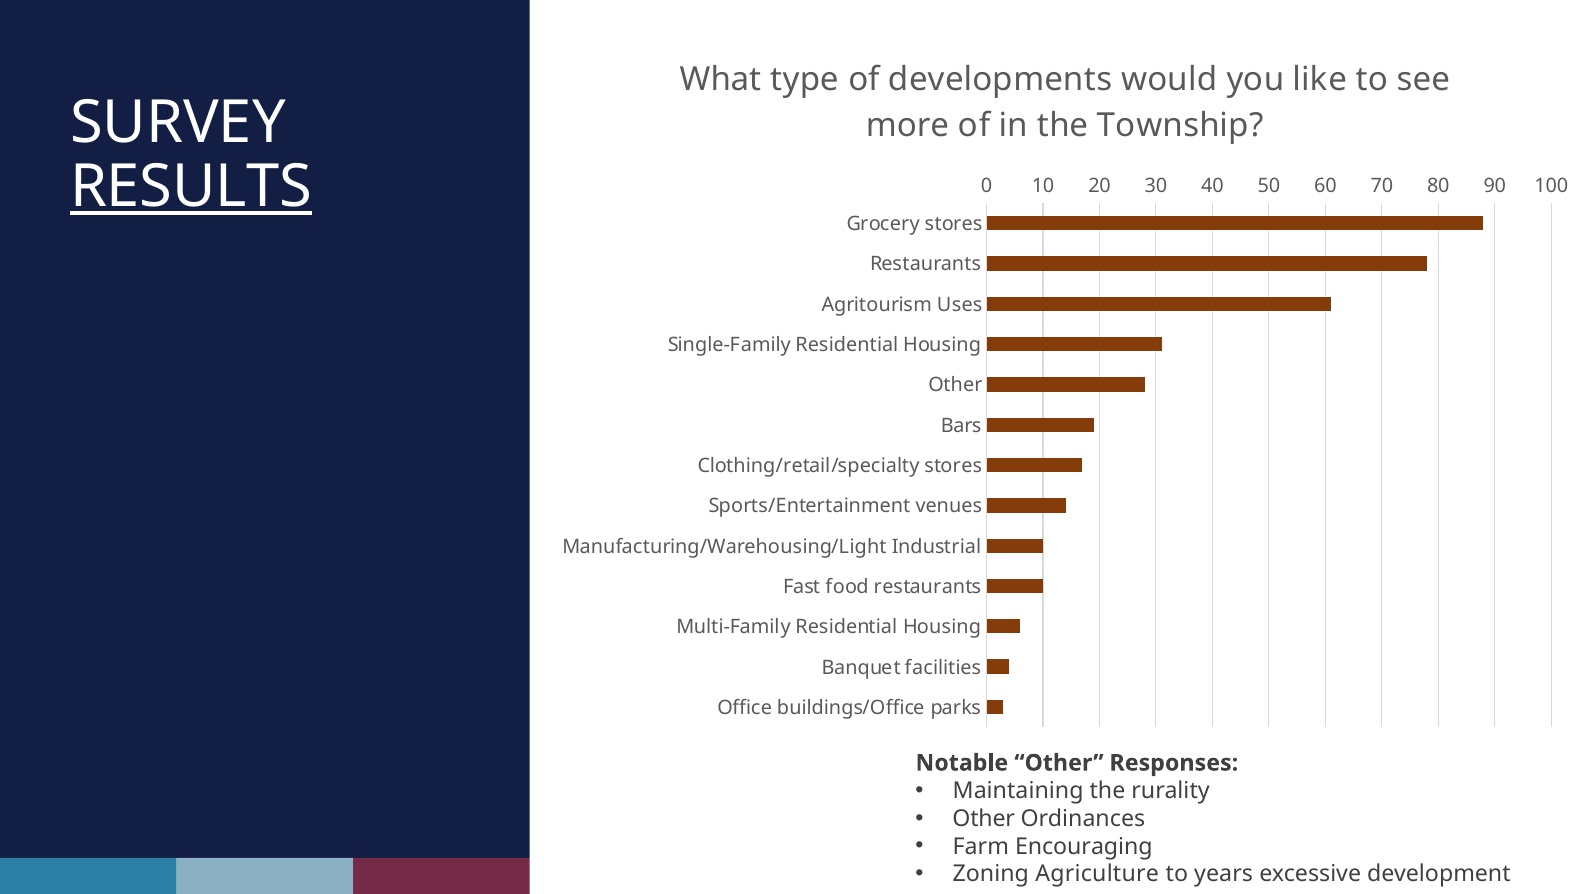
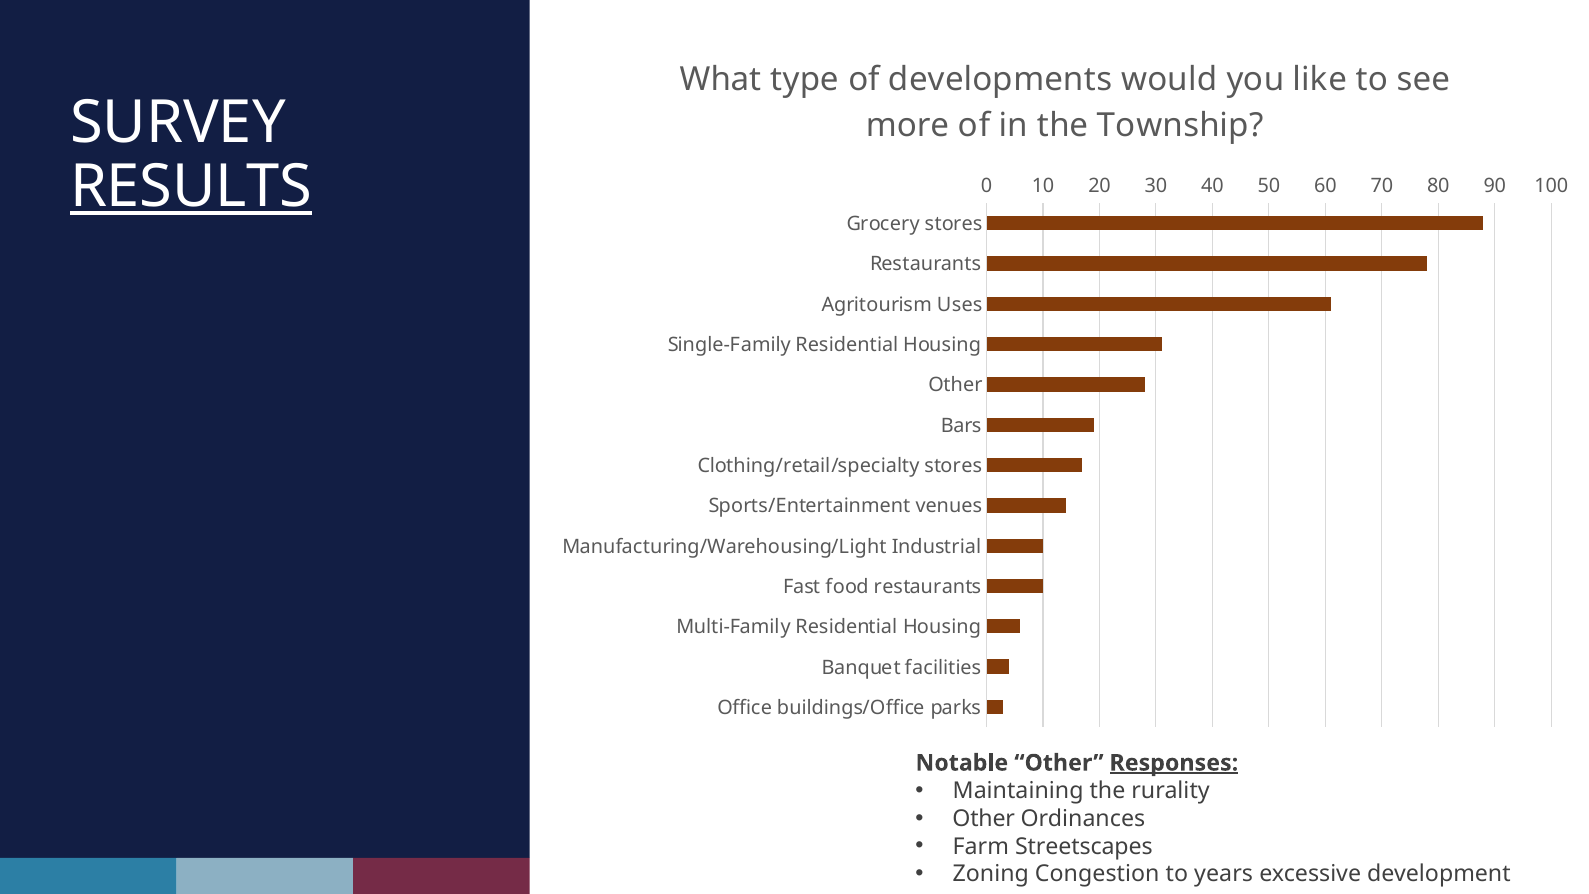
Responses underline: none -> present
Encouraging: Encouraging -> Streetscapes
Agriculture: Agriculture -> Congestion
